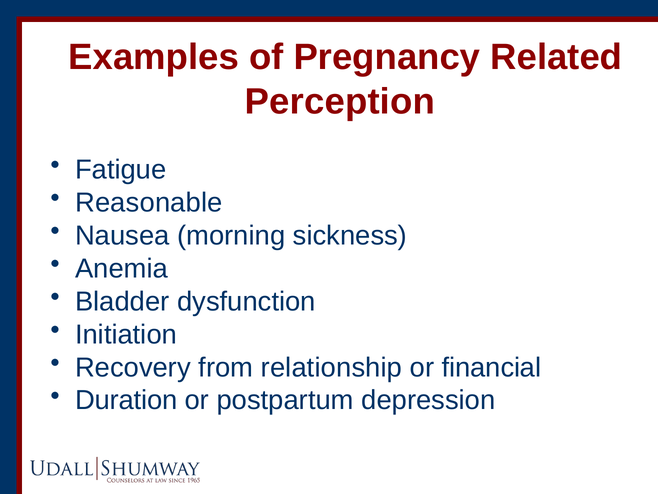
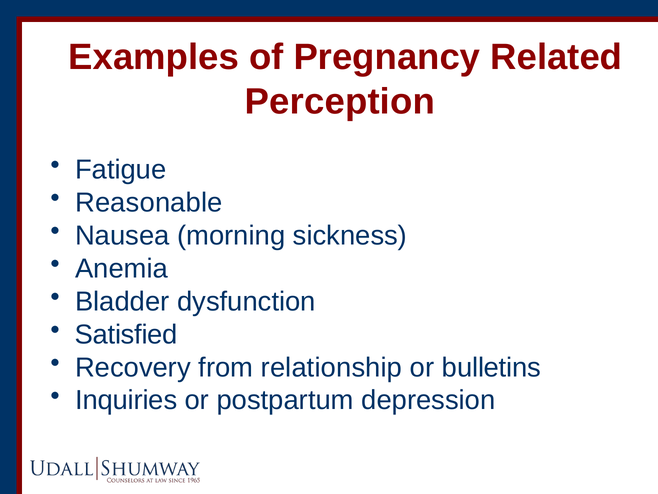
Initiation: Initiation -> Satisfied
financial: financial -> bulletins
Duration: Duration -> Inquiries
